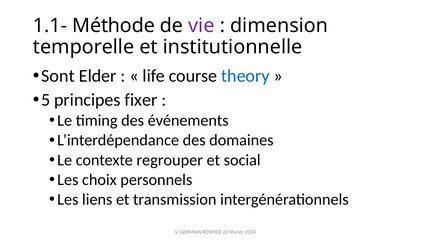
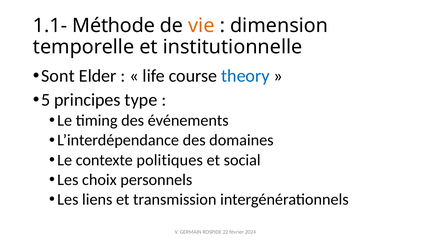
vie colour: purple -> orange
fixer: fixer -> type
regrouper: regrouper -> politiques
